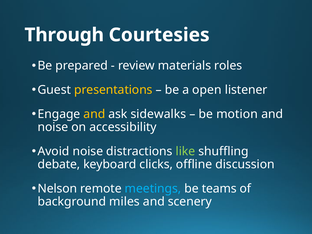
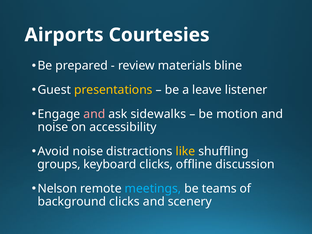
Through: Through -> Airports
roles: roles -> bline
open: open -> leave
and at (94, 114) colour: yellow -> pink
like colour: light green -> yellow
debate: debate -> groups
background miles: miles -> clicks
